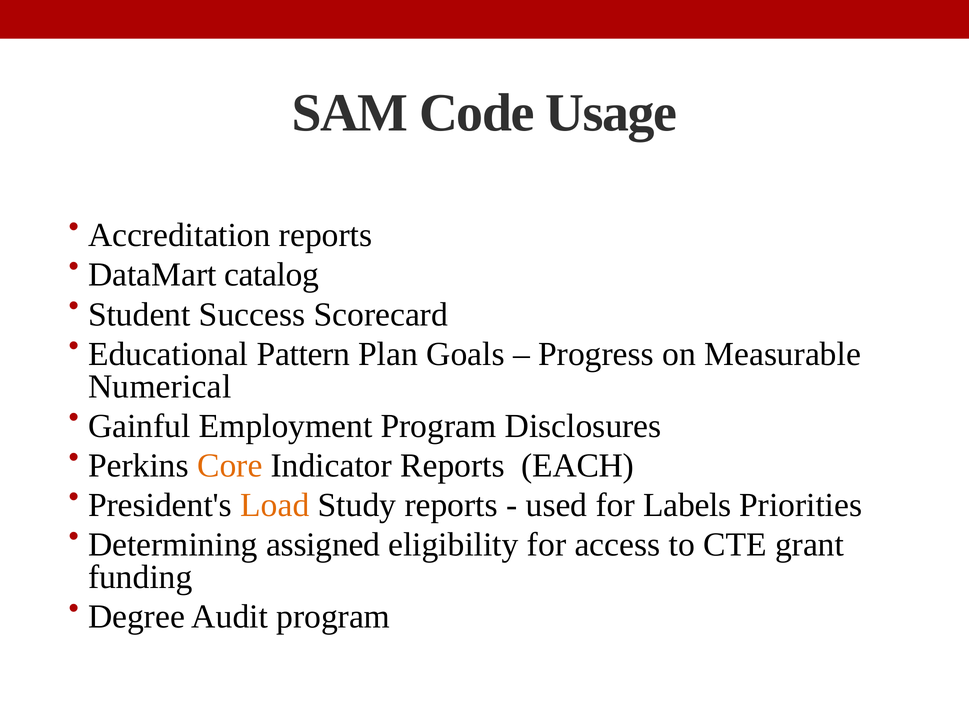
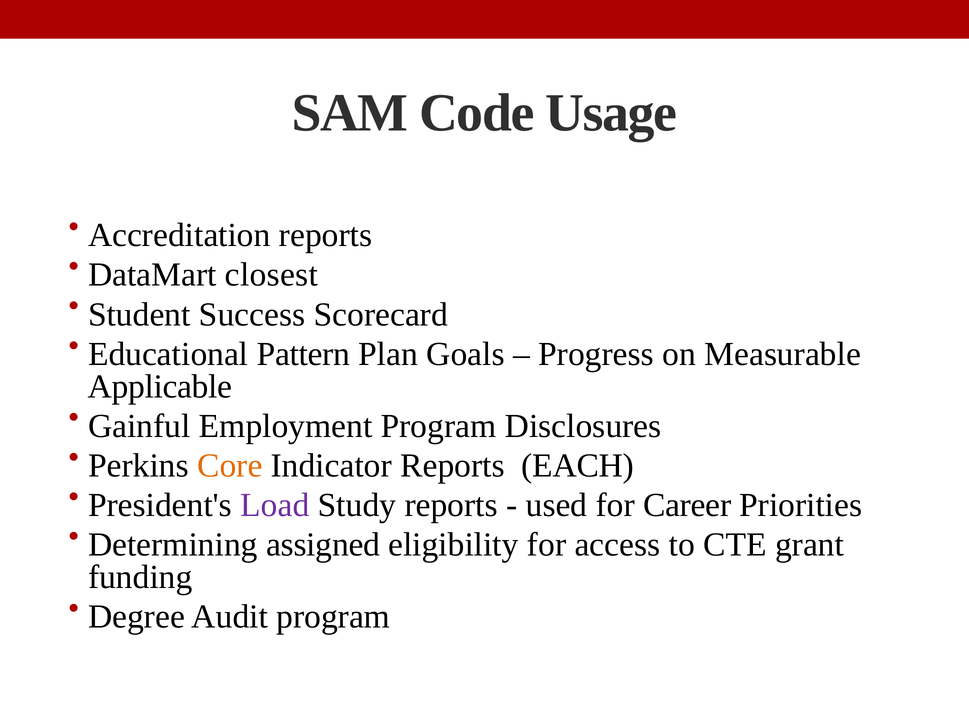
catalog: catalog -> closest
Numerical: Numerical -> Applicable
Load colour: orange -> purple
Labels: Labels -> Career
